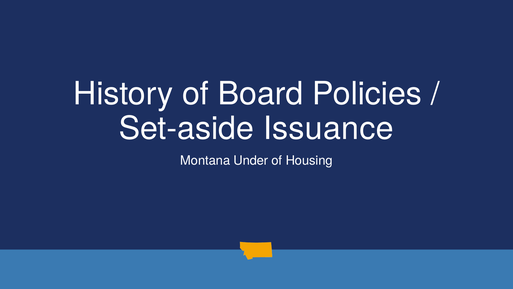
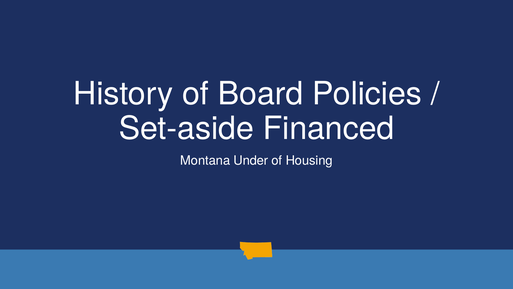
Issuance: Issuance -> Financed
